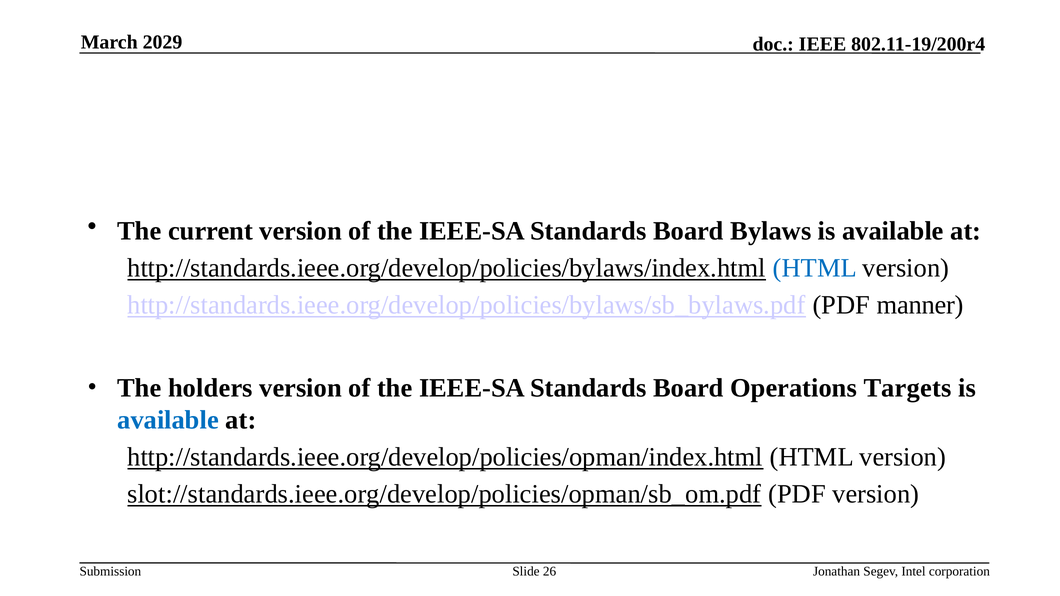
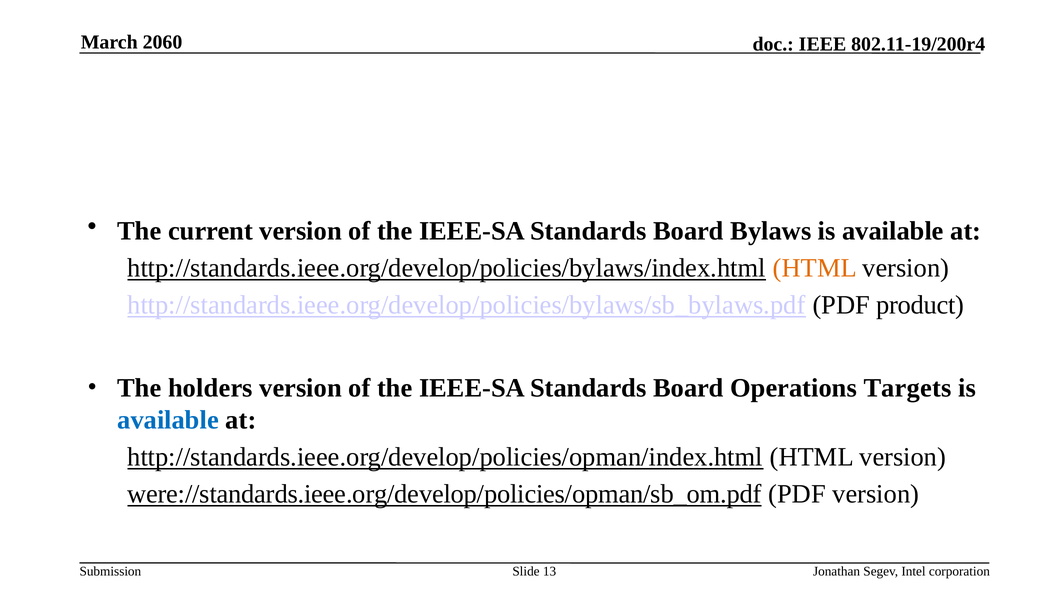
2029: 2029 -> 2060
HTML at (815, 268) colour: blue -> orange
manner: manner -> product
slot://standards.ieee.org/develop/policies/opman/sb_om.pdf: slot://standards.ieee.org/develop/policies/opman/sb_om.pdf -> were://standards.ieee.org/develop/policies/opman/sb_om.pdf
26: 26 -> 13
